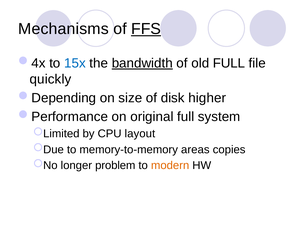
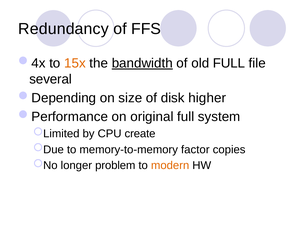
Mechanisms: Mechanisms -> Redundancy
FFS underline: present -> none
15x colour: blue -> orange
quickly: quickly -> several
layout: layout -> create
areas: areas -> factor
